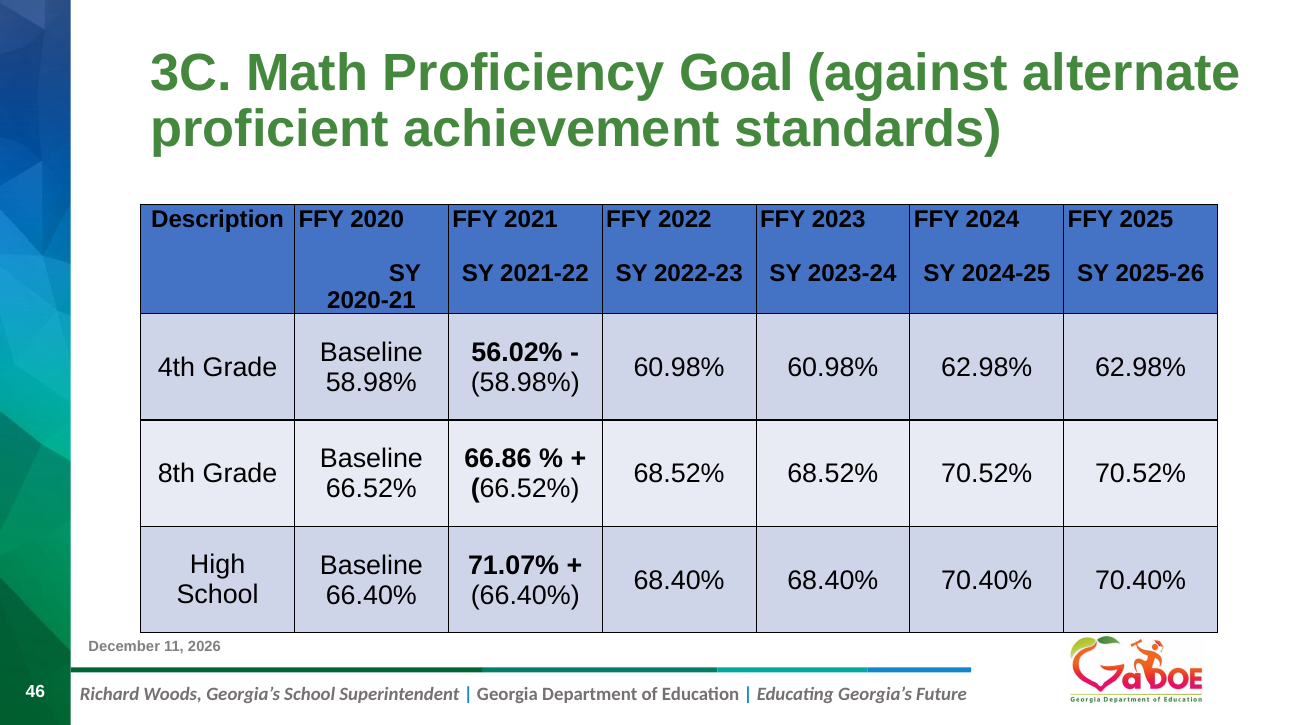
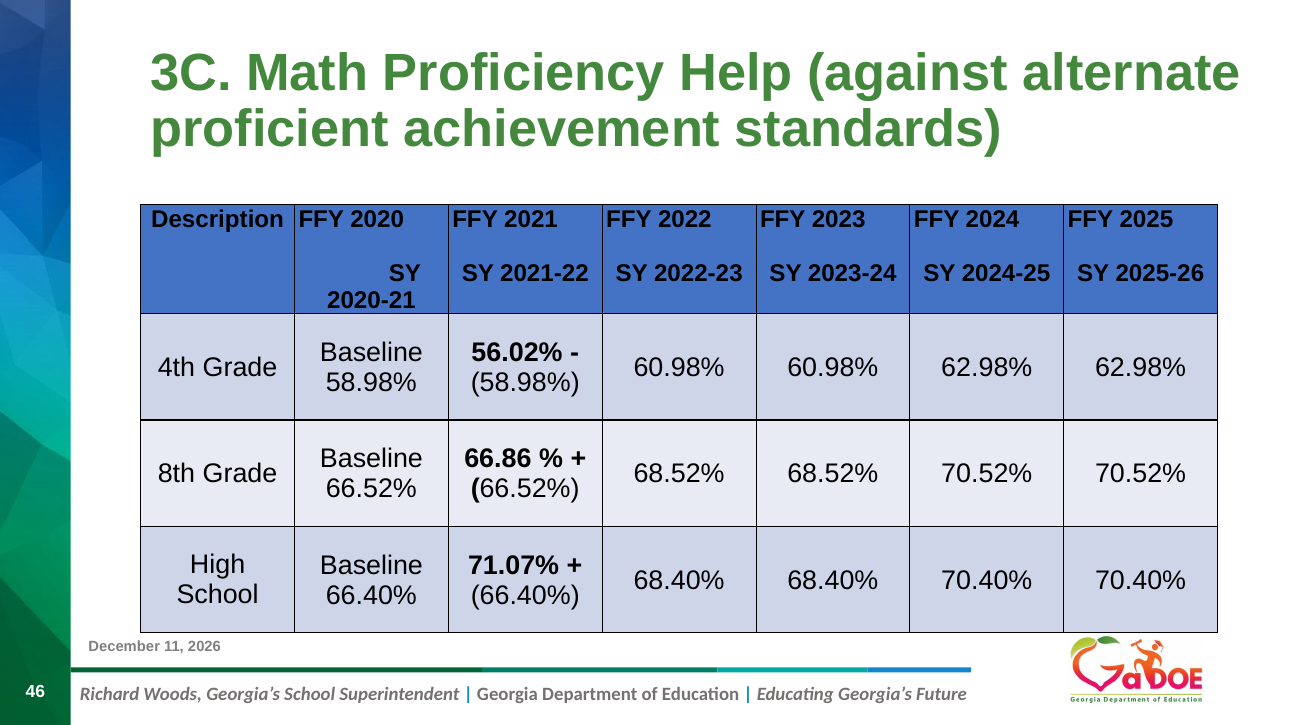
Goal: Goal -> Help
